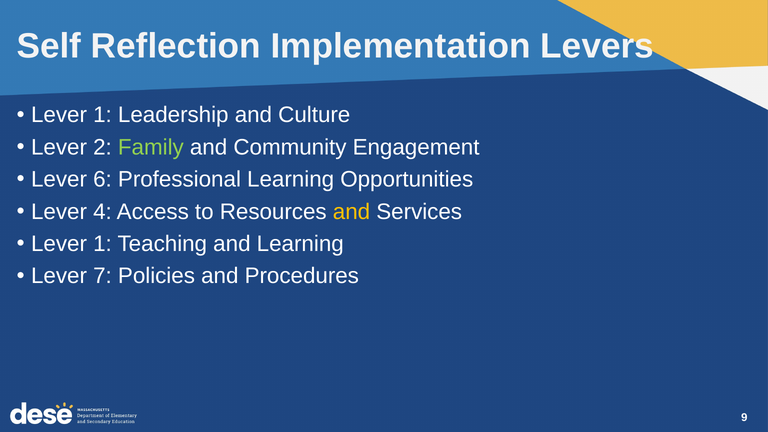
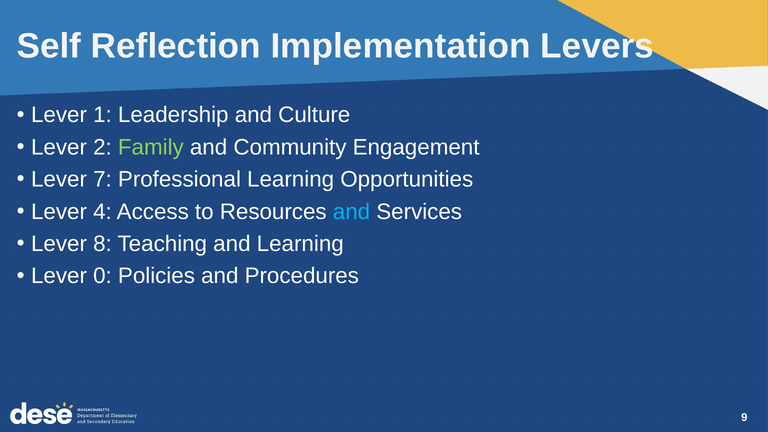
6: 6 -> 7
and at (351, 212) colour: yellow -> light blue
1 at (102, 244): 1 -> 8
7: 7 -> 0
